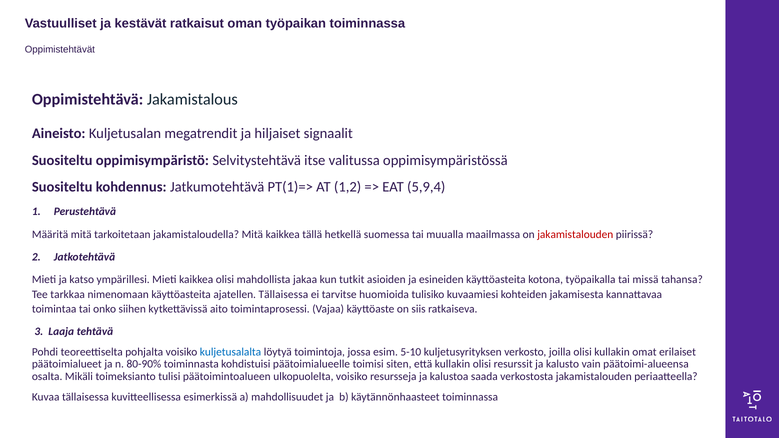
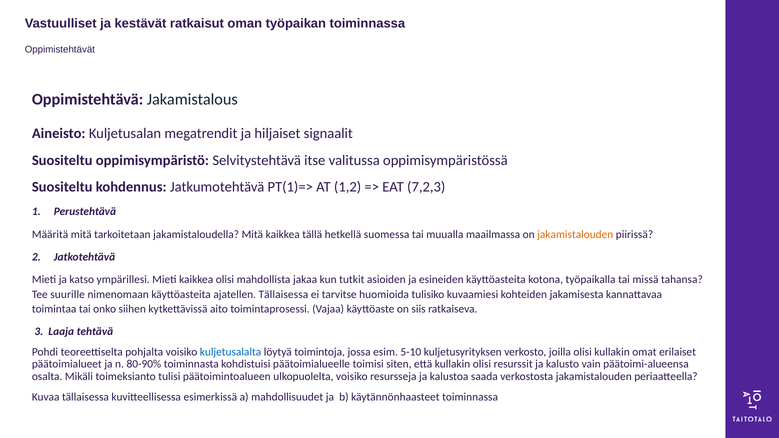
5,9,4: 5,9,4 -> 7,2,3
jakamistalouden at (575, 234) colour: red -> orange
tarkkaa: tarkkaa -> suurille
